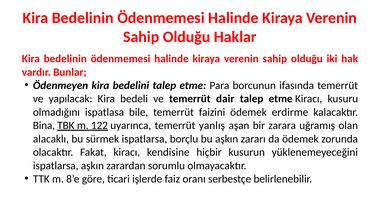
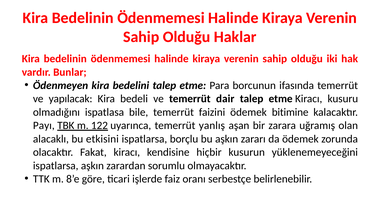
erdirme: erdirme -> bitimine
Bina: Bina -> Payı
sürmek: sürmek -> etkisini
